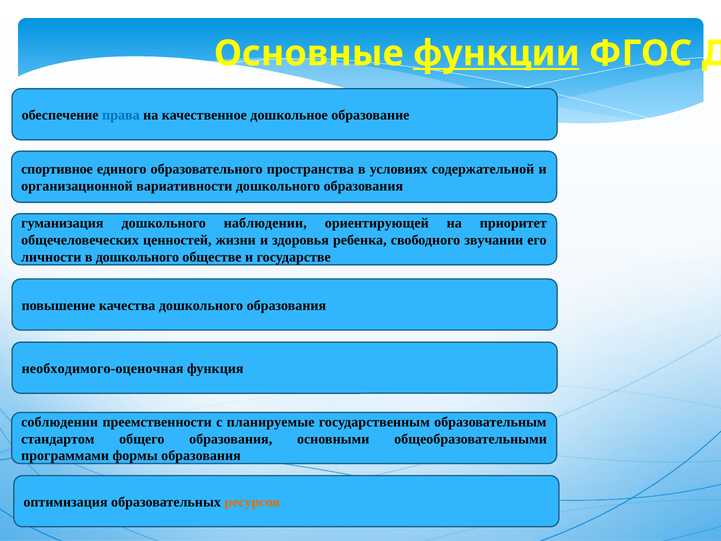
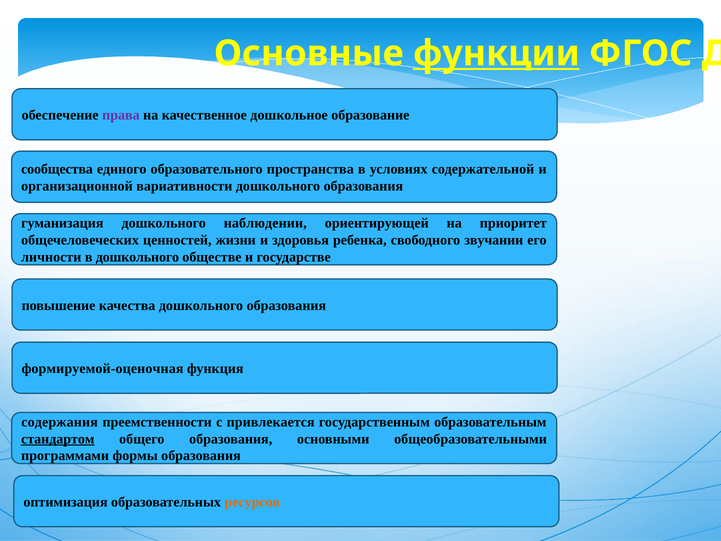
права colour: blue -> purple
спортивное: спортивное -> сообщества
необходимого-оценочная: необходимого-оценочная -> формируемой-оценочная
соблюдении: соблюдении -> содержания
планируемые: планируемые -> привлекается
стандартом underline: none -> present
